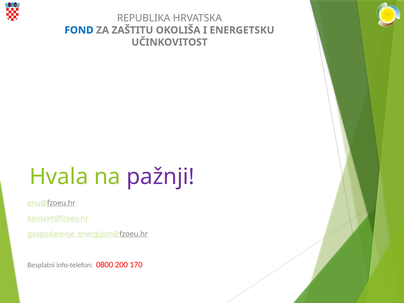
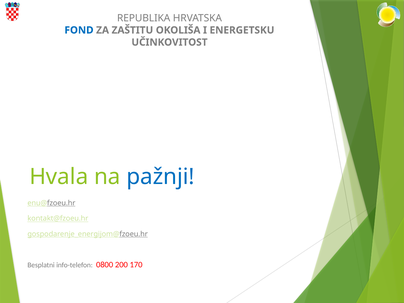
pažnji colour: purple -> blue
